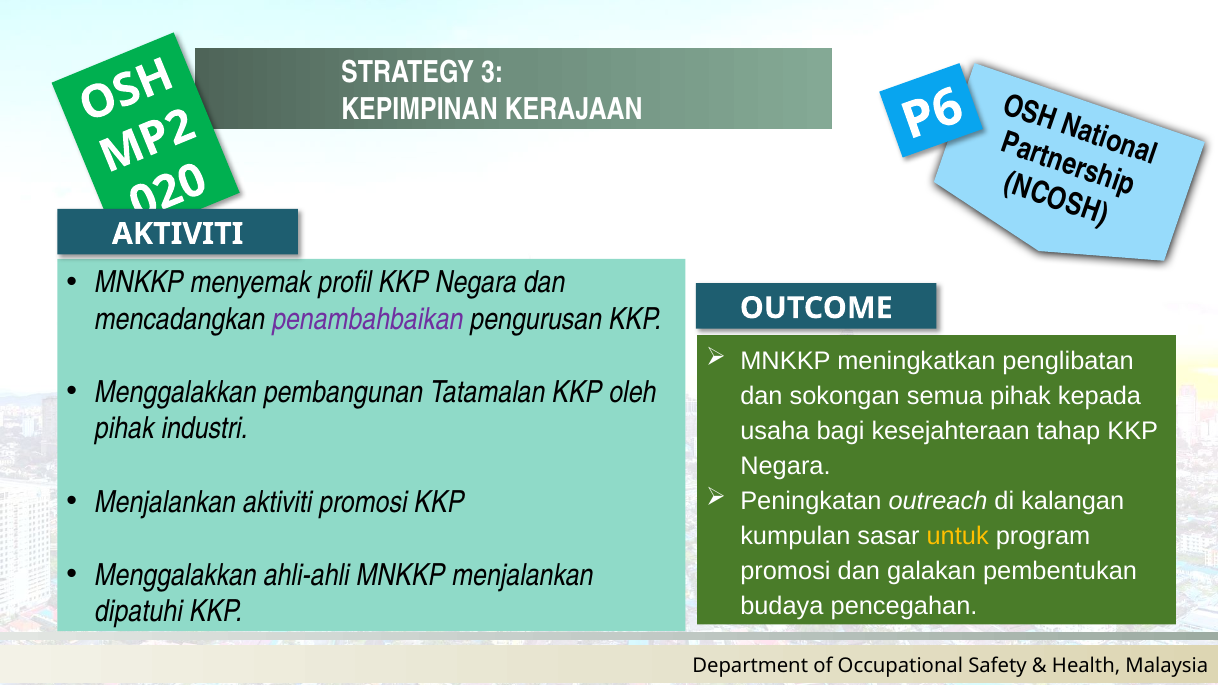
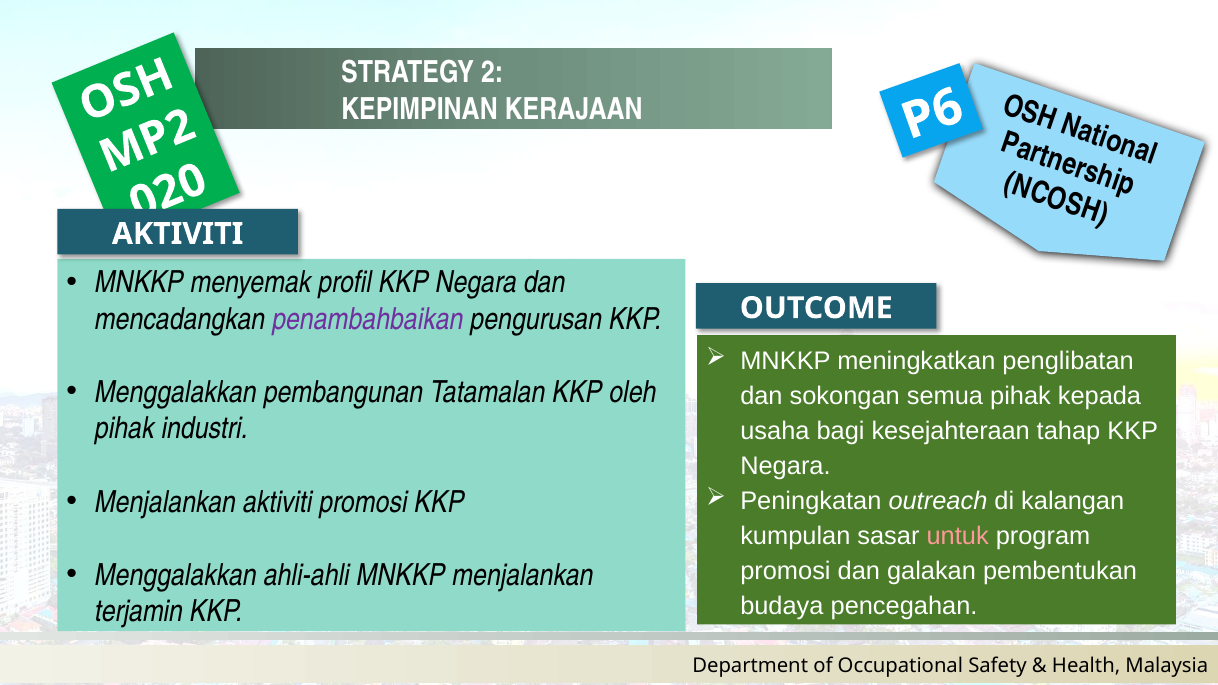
STRATEGY 3: 3 -> 2
untuk colour: yellow -> pink
dipatuhi: dipatuhi -> terjamin
